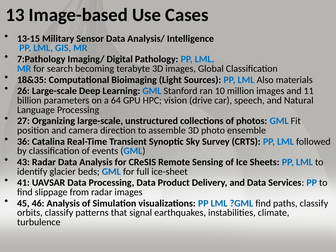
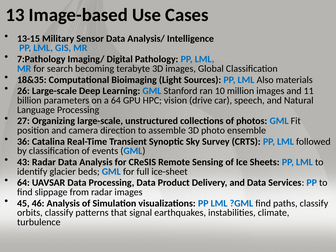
41 at (23, 183): 41 -> 64
